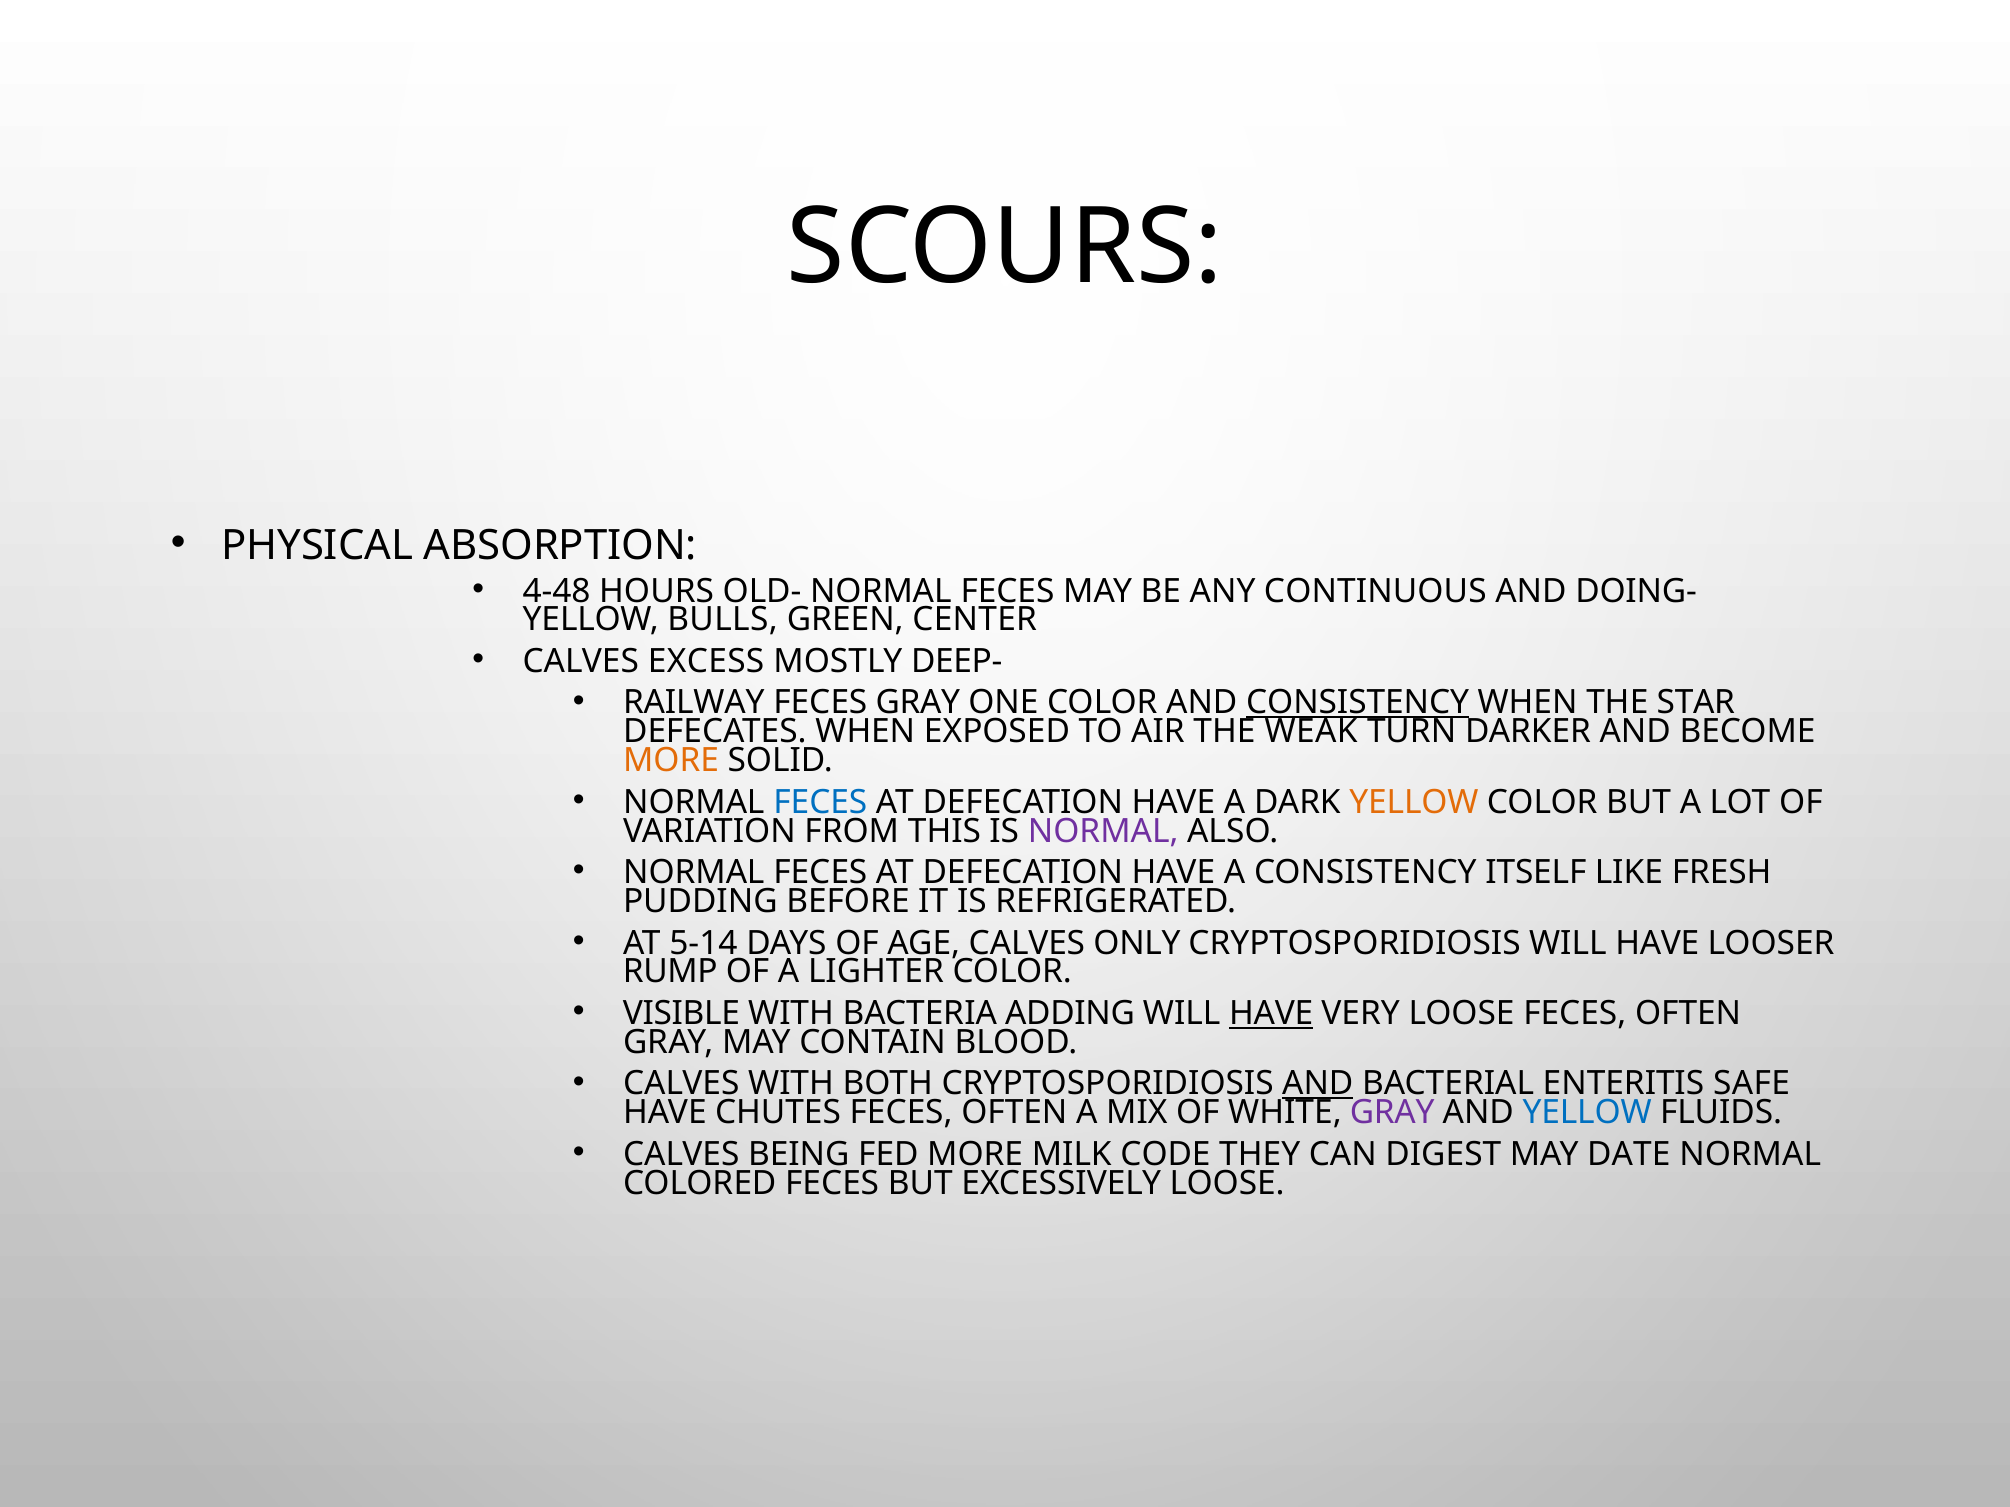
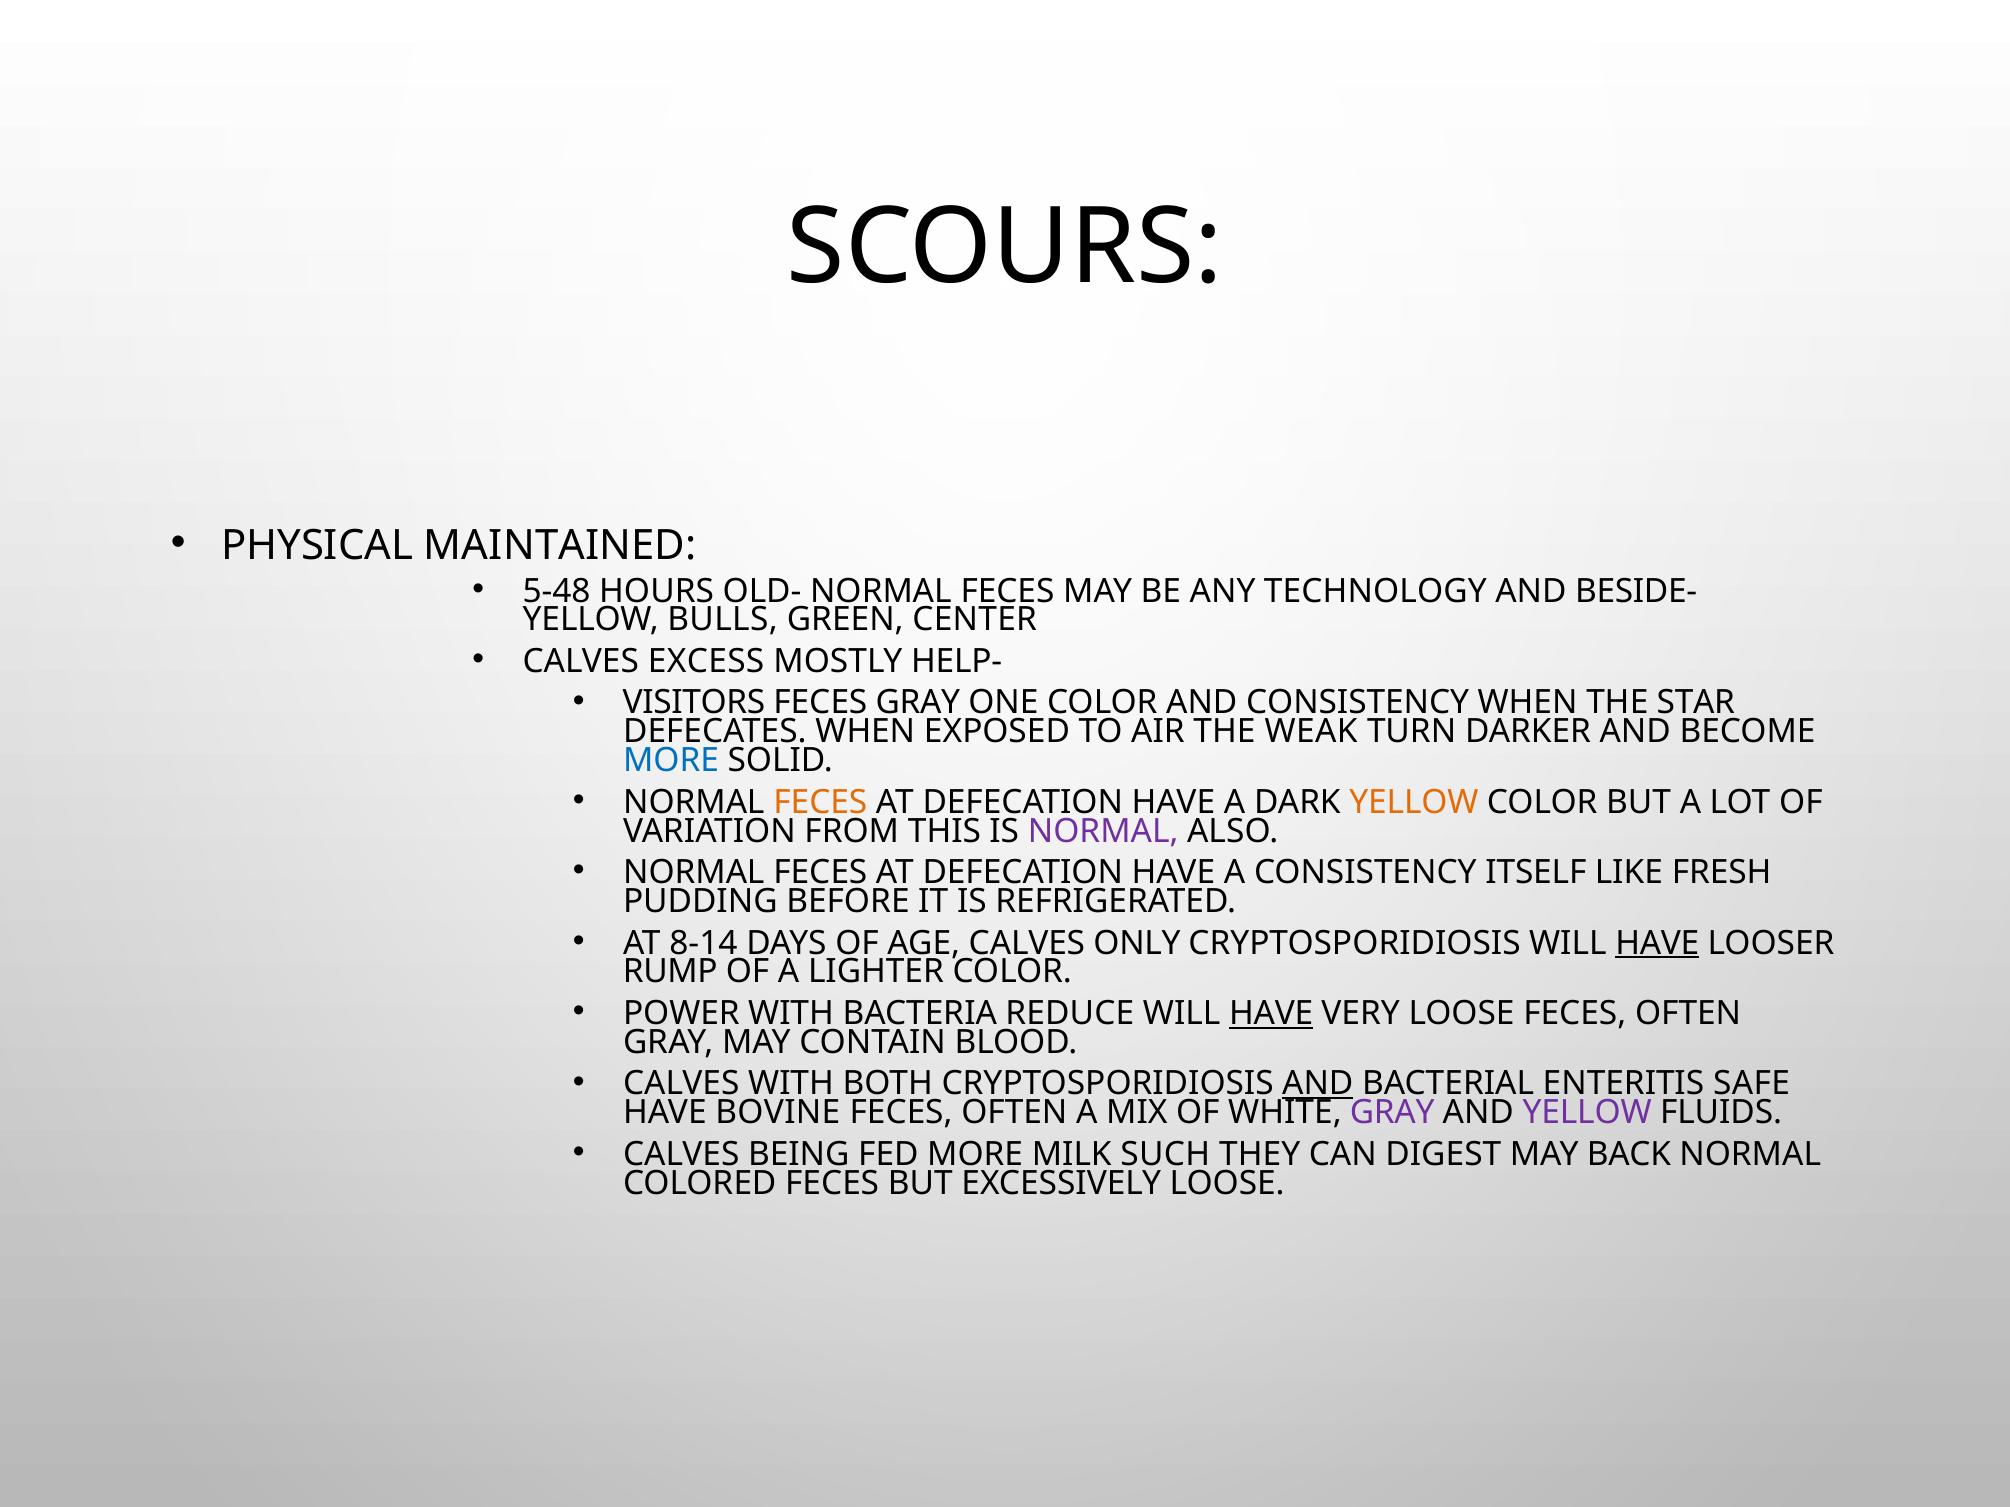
ABSORPTION: ABSORPTION -> MAINTAINED
4-48: 4-48 -> 5-48
CONTINUOUS: CONTINUOUS -> TECHNOLOGY
DOING-: DOING- -> BESIDE-
DEEP-: DEEP- -> HELP-
RAILWAY: RAILWAY -> VISITORS
CONSISTENCY at (1358, 703) underline: present -> none
MORE at (671, 761) colour: orange -> blue
FECES at (820, 802) colour: blue -> orange
5-14: 5-14 -> 8-14
HAVE at (1657, 943) underline: none -> present
VISIBLE: VISIBLE -> POWER
ADDING: ADDING -> REDUCE
CHUTES: CHUTES -> BOVINE
YELLOW at (1587, 1113) colour: blue -> purple
CODE: CODE -> SUCH
DATE: DATE -> BACK
